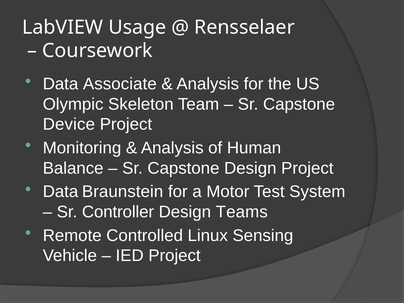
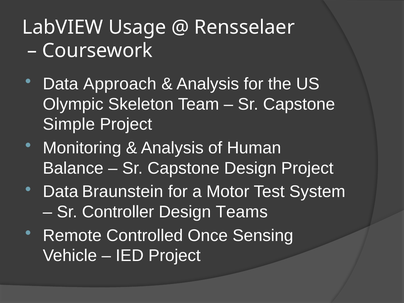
Associate: Associate -> Approach
Device: Device -> Simple
Linux: Linux -> Once
